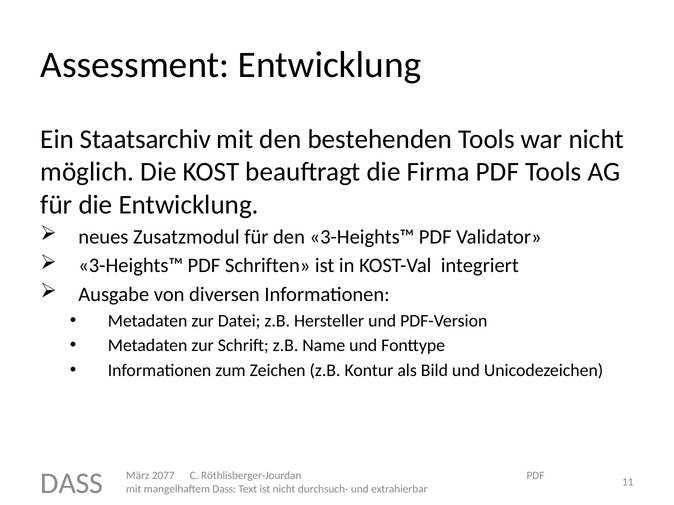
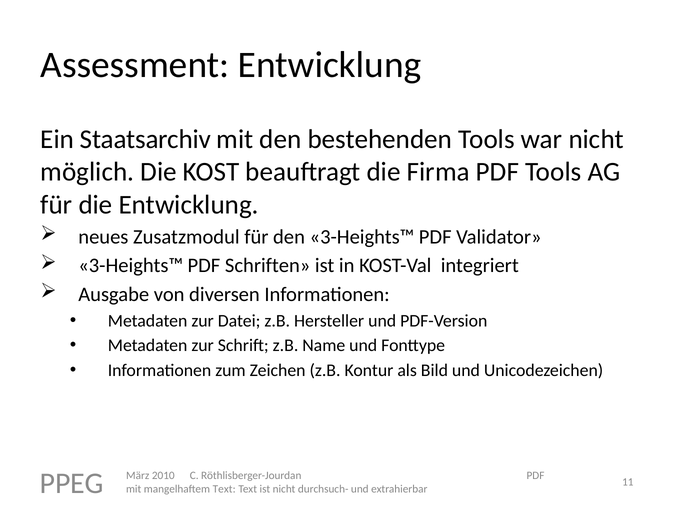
2077: 2077 -> 2010
DASS at (72, 484): DASS -> PPEG
mangelhaftem Dass: Dass -> Text
